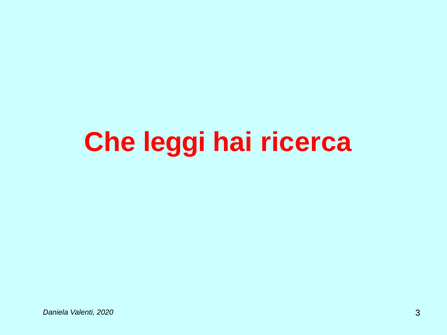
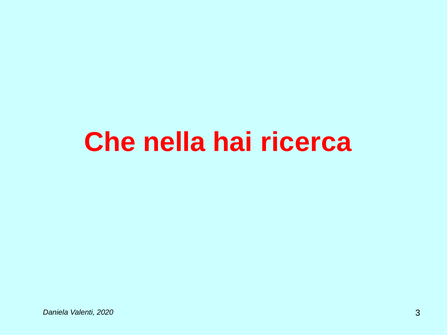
leggi: leggi -> nella
